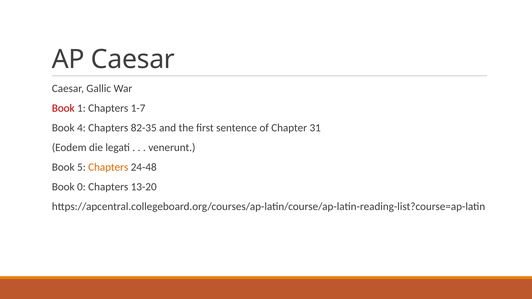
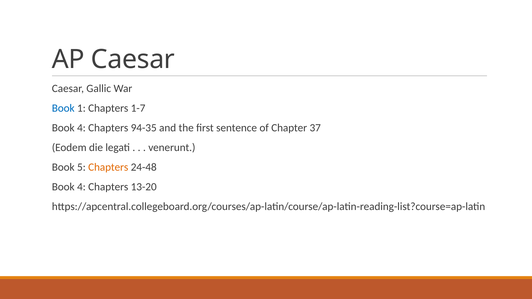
Book at (63, 108) colour: red -> blue
82-35: 82-35 -> 94-35
31: 31 -> 37
0 at (81, 187): 0 -> 4
